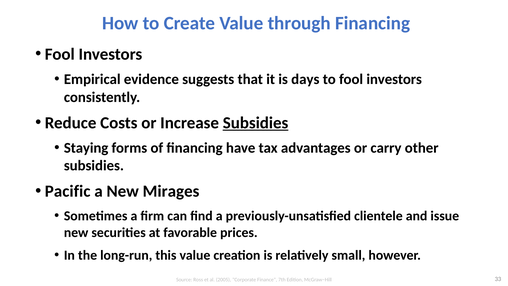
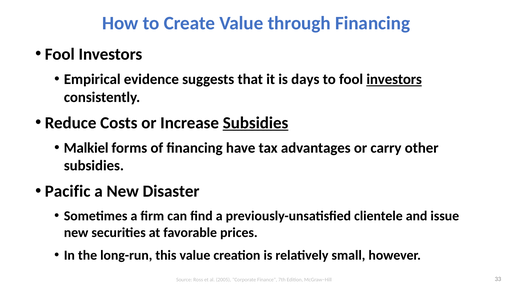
investors at (394, 79) underline: none -> present
Staying: Staying -> Malkiel
Mirages: Mirages -> Disaster
